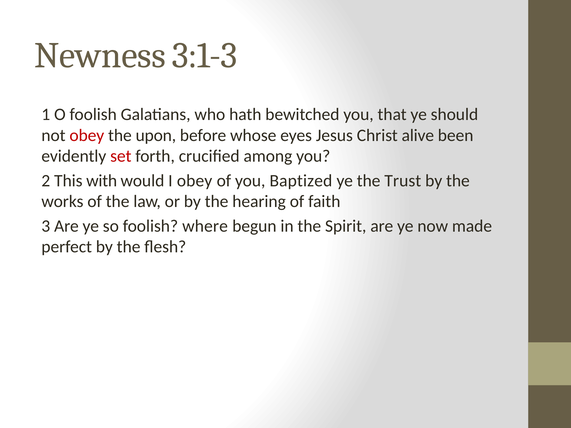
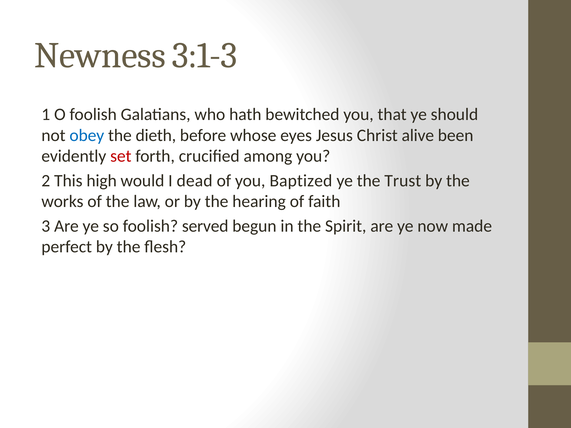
obey at (87, 135) colour: red -> blue
upon: upon -> dieth
with: with -> high
I obey: obey -> dead
where: where -> served
